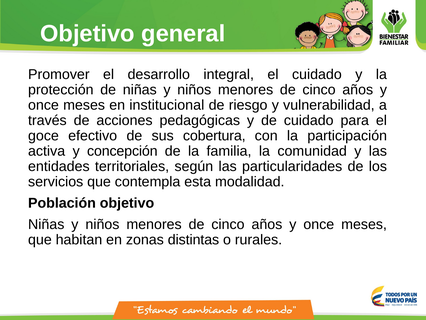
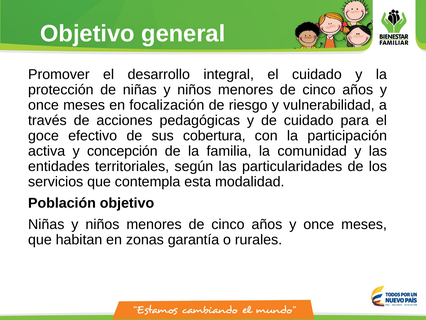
institucional: institucional -> focalización
distintas: distintas -> garantía
